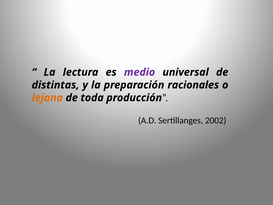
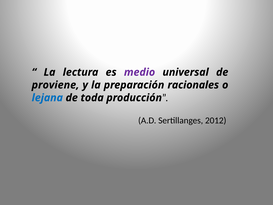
distintas: distintas -> proviene
lejana colour: orange -> blue
2002: 2002 -> 2012
